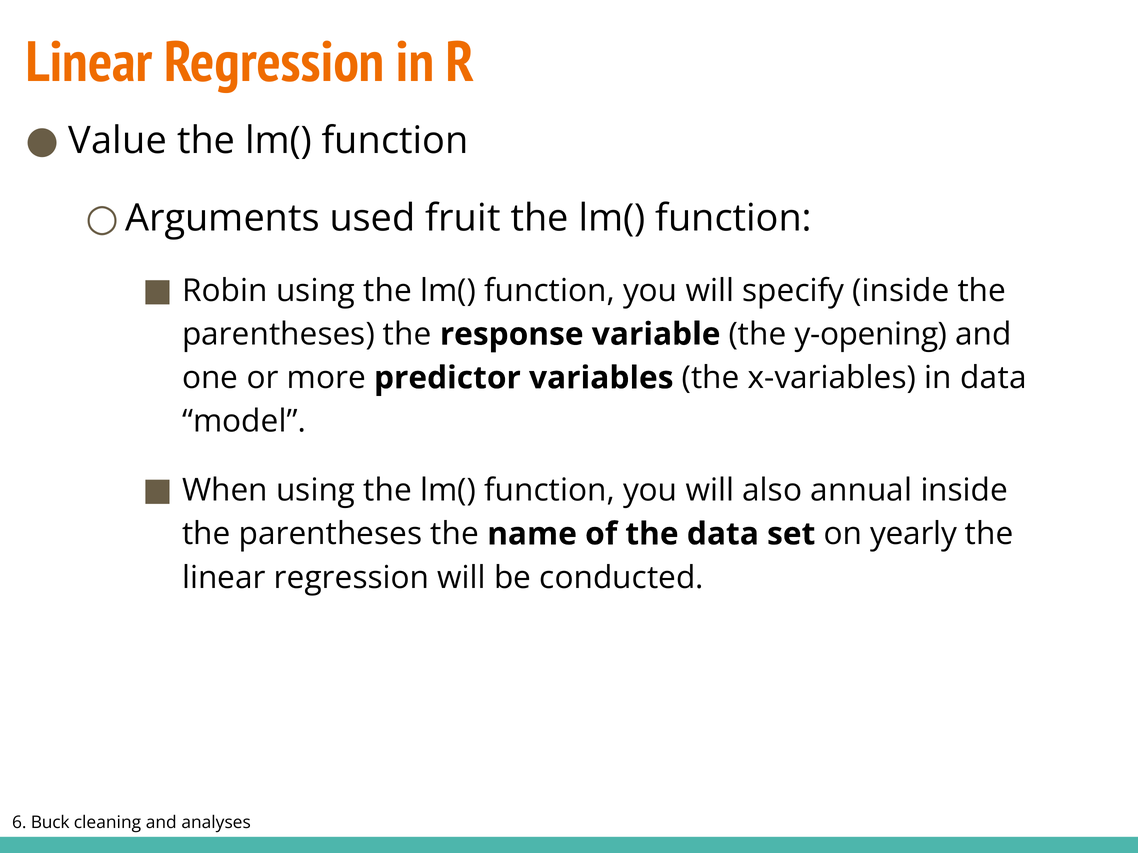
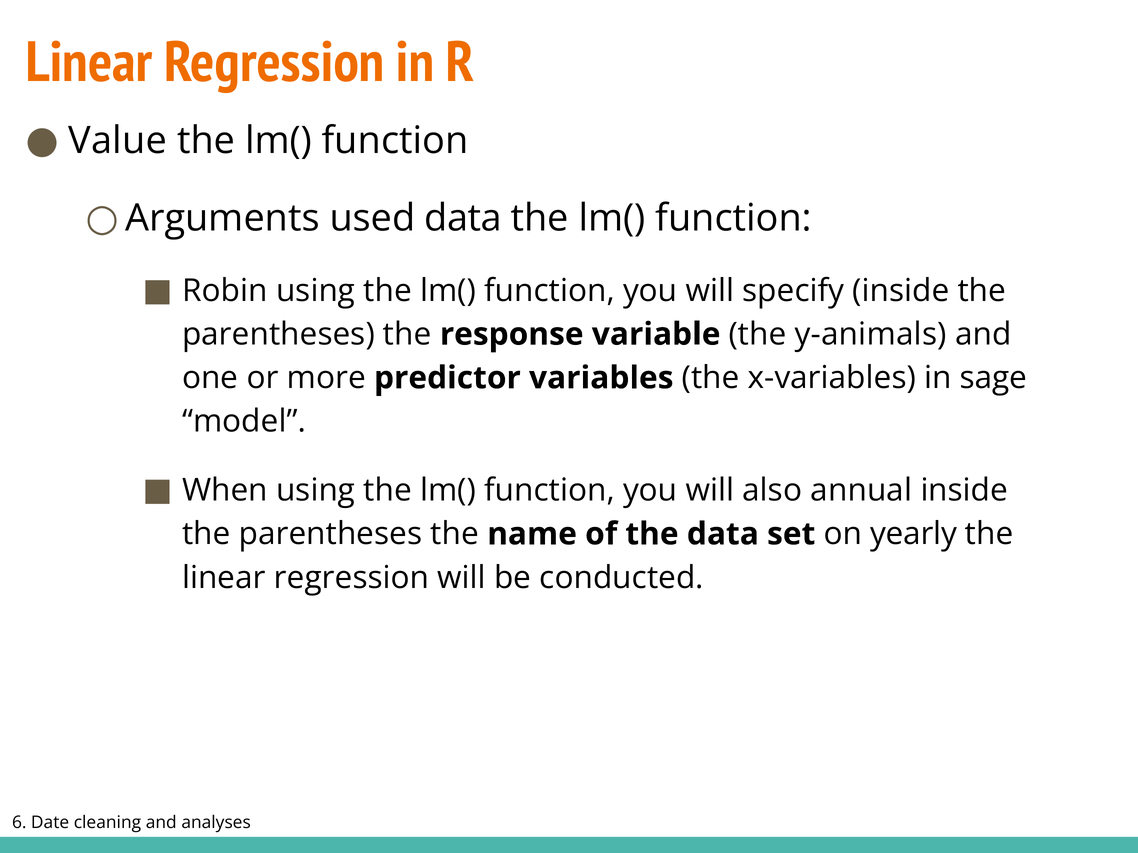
used fruit: fruit -> data
y-opening: y-opening -> y-animals
in data: data -> sage
Buck: Buck -> Date
